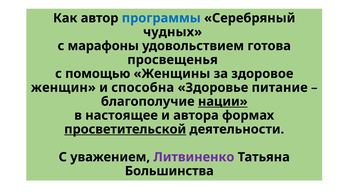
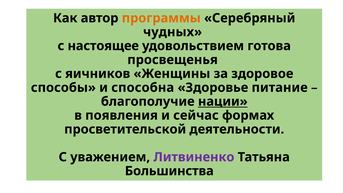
программы colour: blue -> orange
марафоны: марафоны -> настоящее
помощью: помощью -> яичников
женщин: женщин -> способы
настоящее: настоящее -> появления
автора: автора -> сейчас
просветительской underline: present -> none
